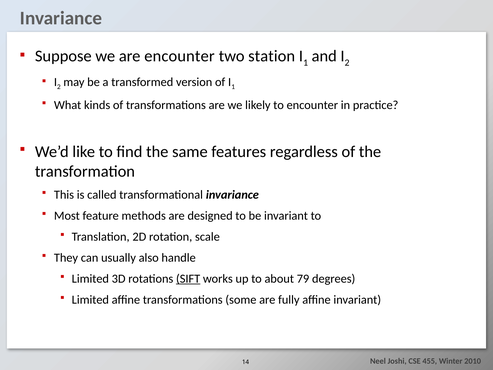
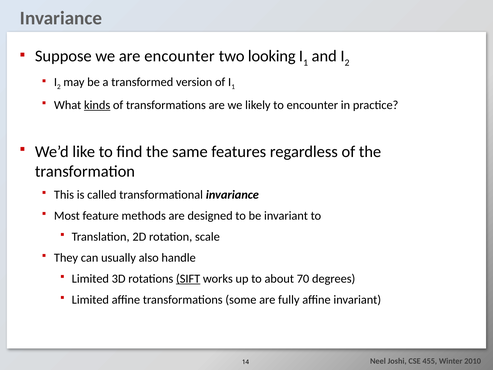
station: station -> looking
kinds underline: none -> present
79: 79 -> 70
